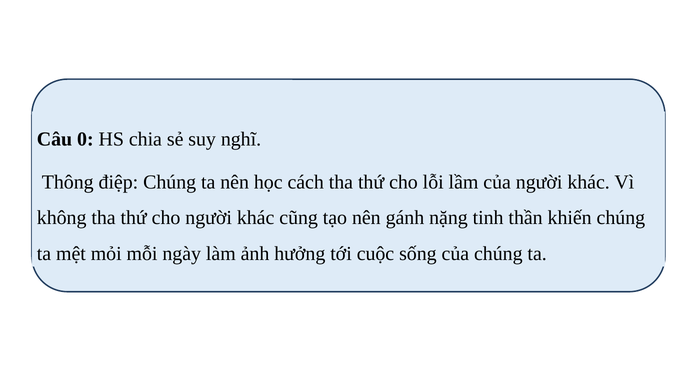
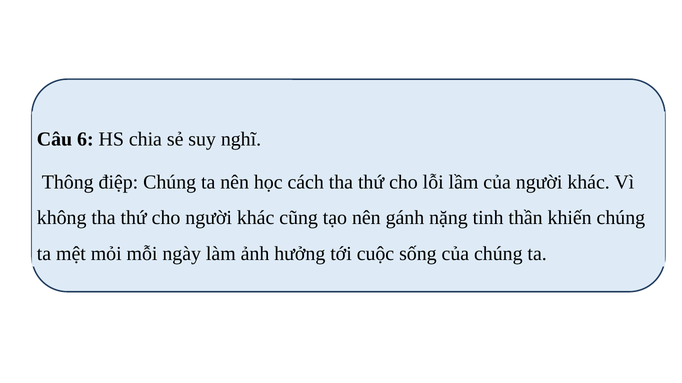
0: 0 -> 6
